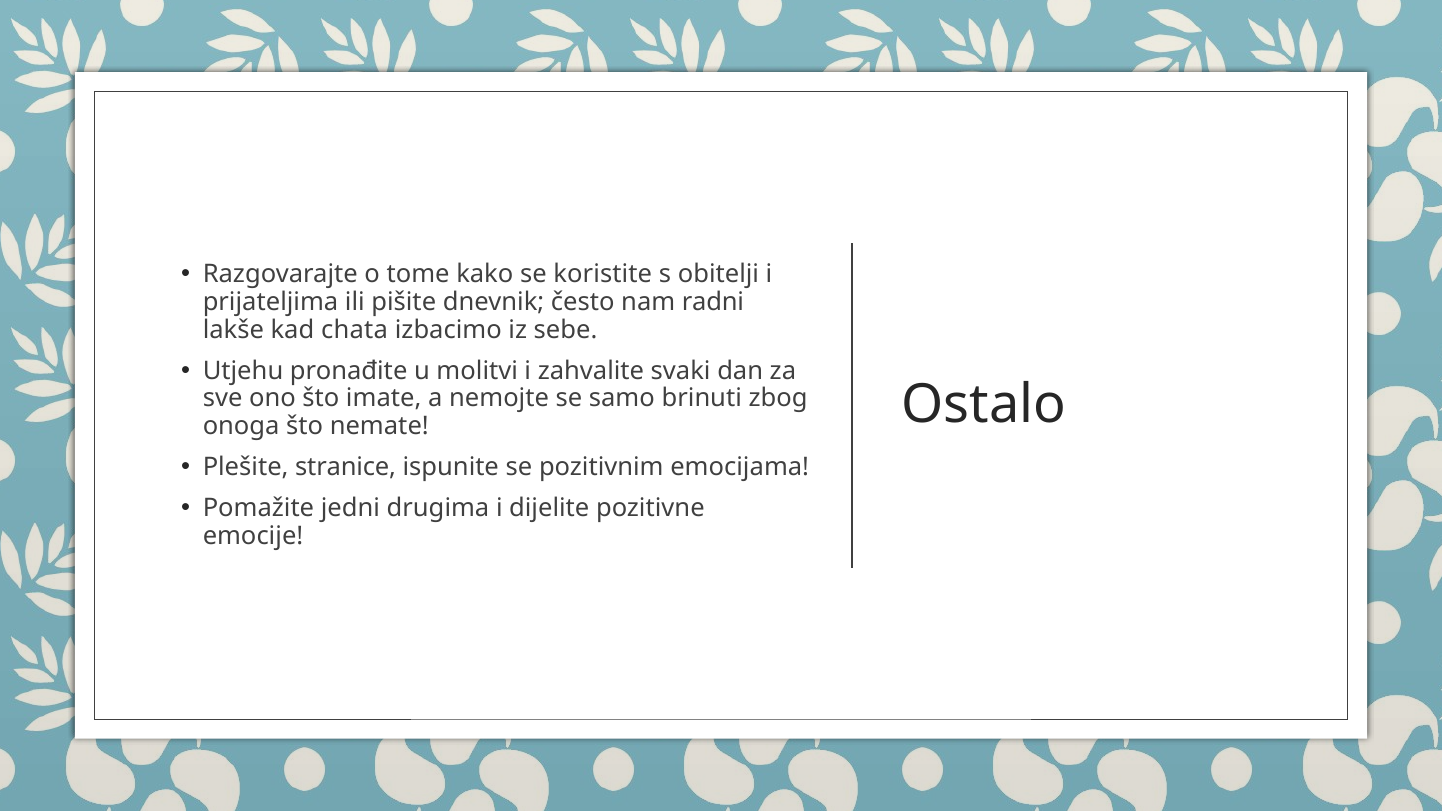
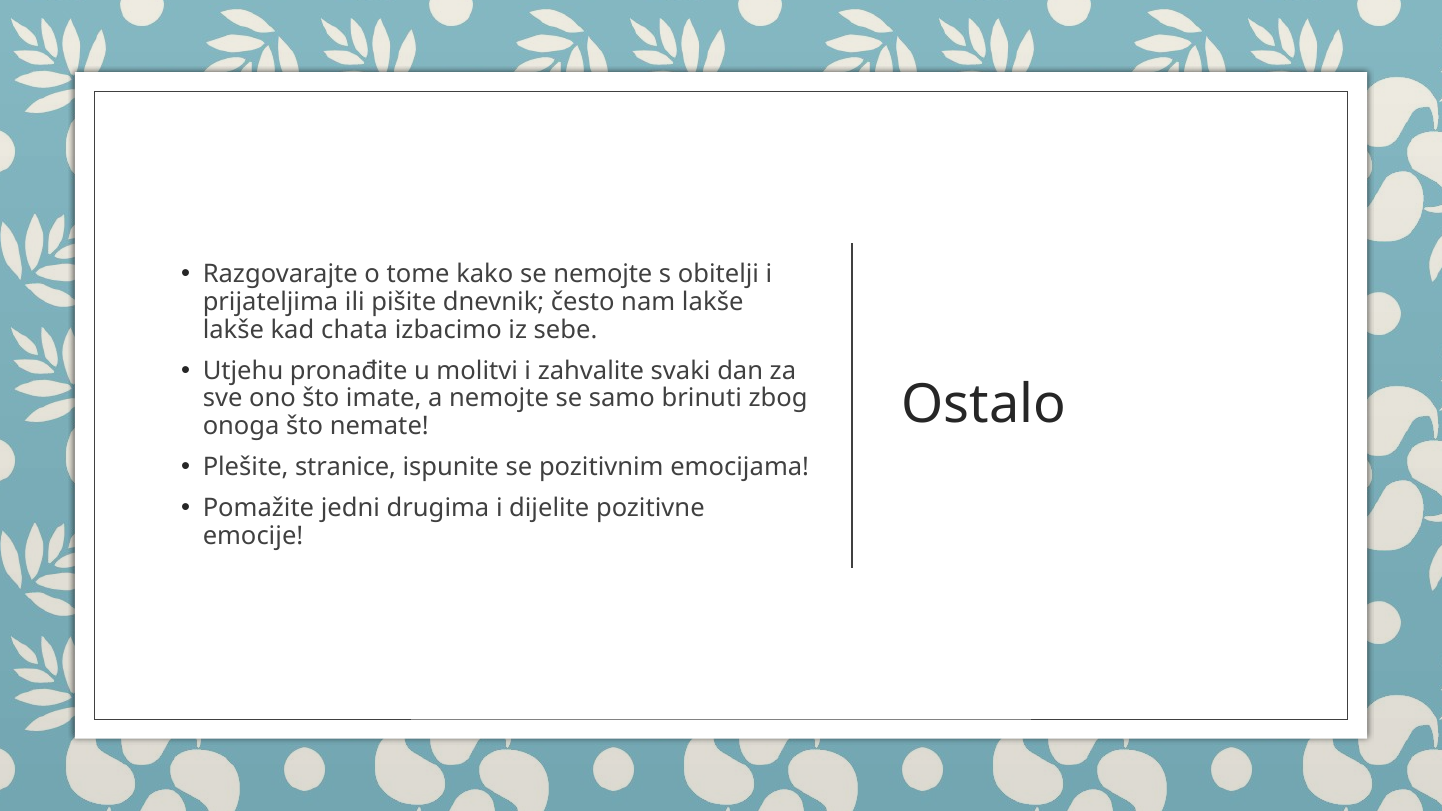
se koristite: koristite -> nemojte
nam radni: radni -> lakše
